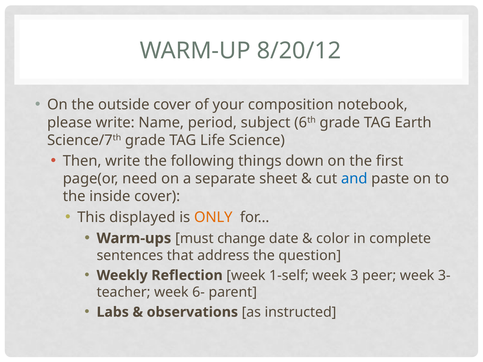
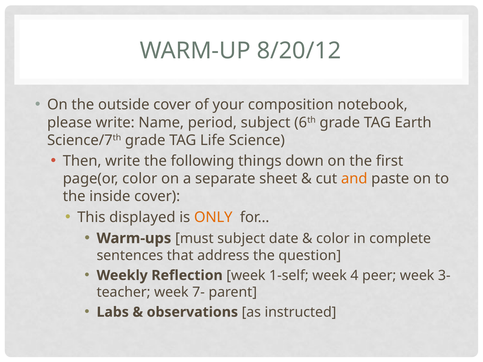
page(or need: need -> color
and colour: blue -> orange
must change: change -> subject
3: 3 -> 4
6-: 6- -> 7-
